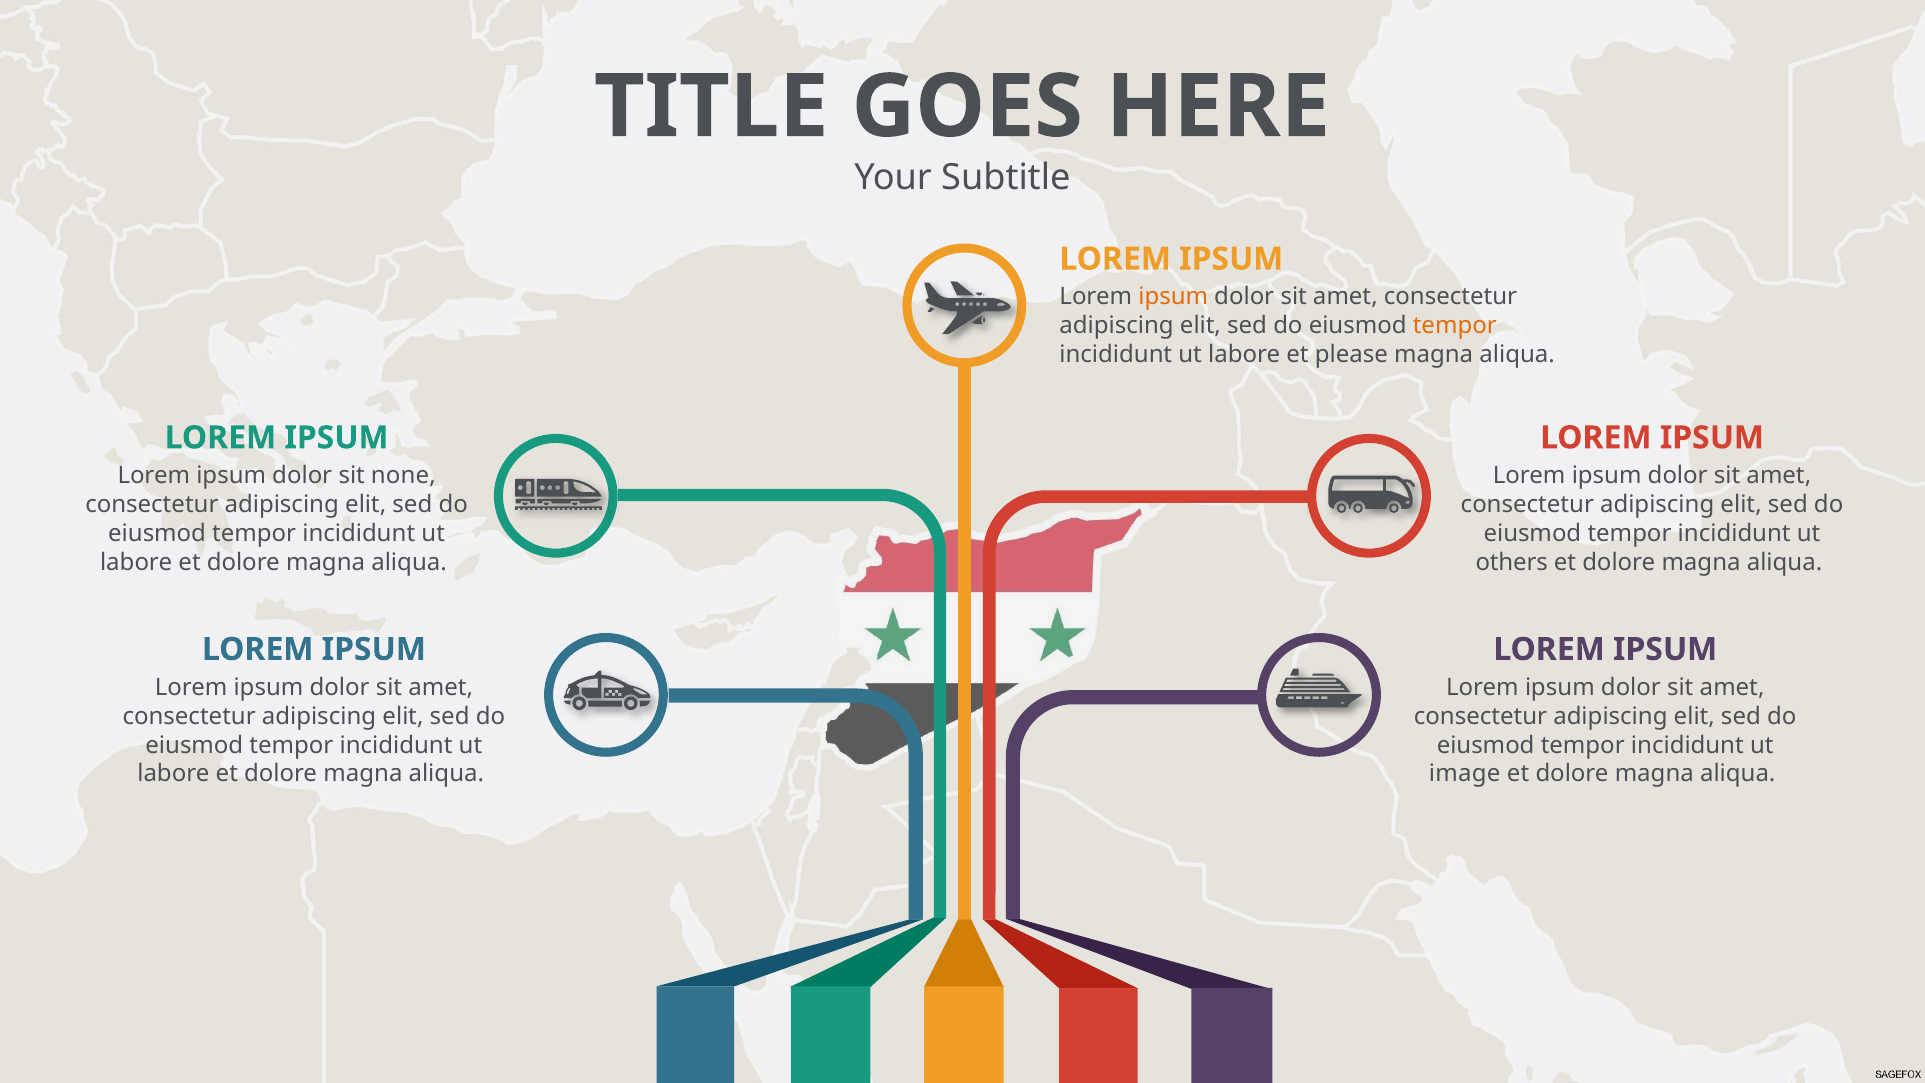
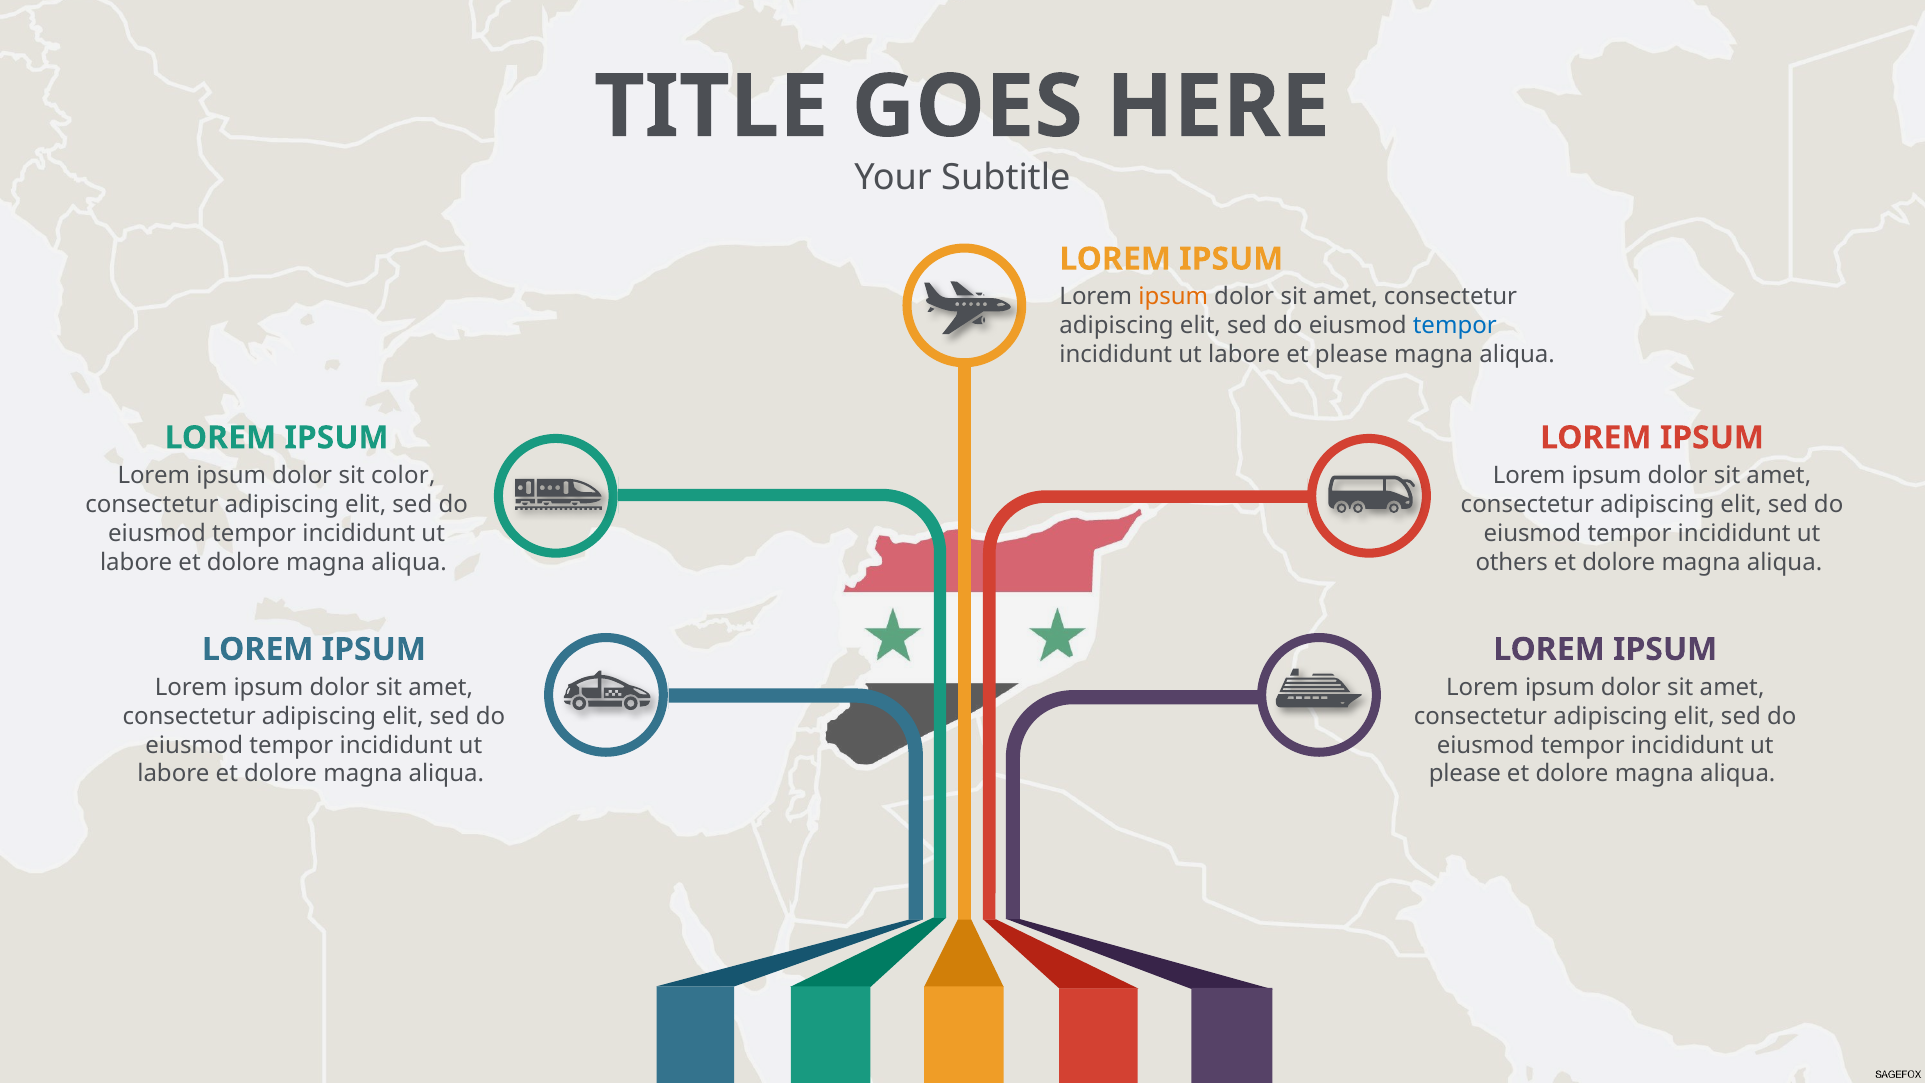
tempor at (1455, 326) colour: orange -> blue
none: none -> color
image at (1465, 774): image -> please
